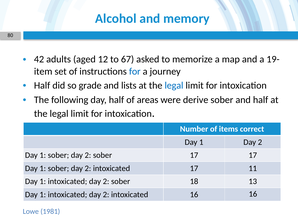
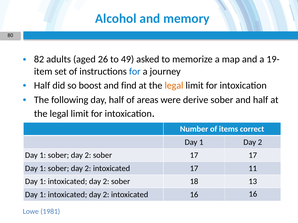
42: 42 -> 82
12: 12 -> 26
67: 67 -> 49
grade: grade -> boost
lists: lists -> find
legal at (174, 86) colour: blue -> orange
